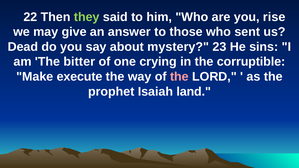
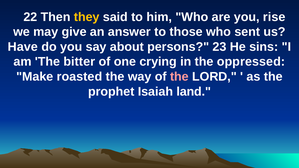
they colour: light green -> yellow
Dead: Dead -> Have
mystery: mystery -> persons
corruptible: corruptible -> oppressed
execute: execute -> roasted
